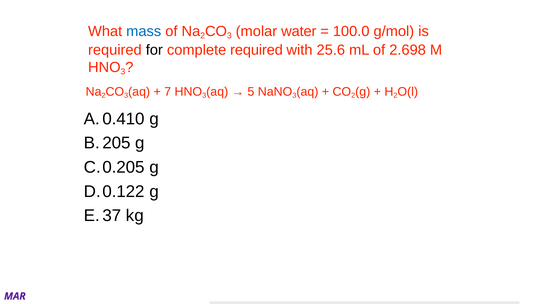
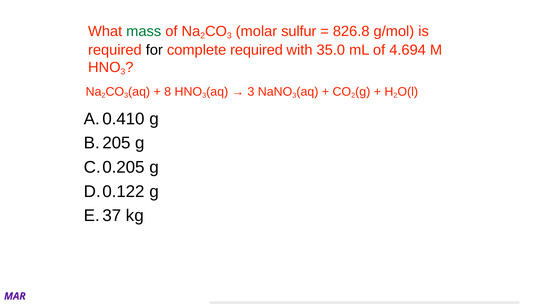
mass colour: blue -> green
water: water -> sulfur
100.0: 100.0 -> 826.8
25.6: 25.6 -> 35.0
2.698: 2.698 -> 4.694
7: 7 -> 8
5 at (251, 92): 5 -> 3
